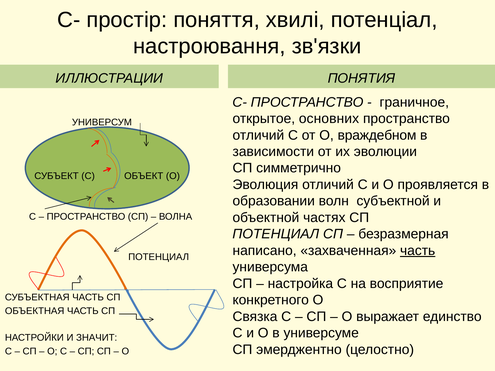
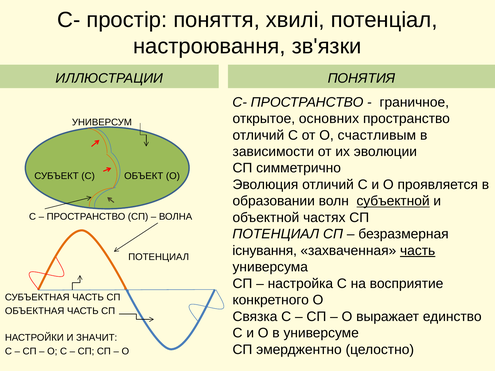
враждебном: враждебном -> счастливым
субъектной underline: none -> present
написано: написано -> існування
